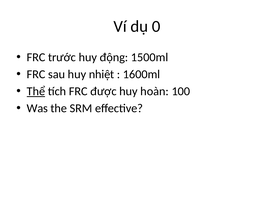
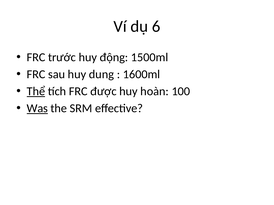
0: 0 -> 6
nhiệt: nhiệt -> dung
Was underline: none -> present
